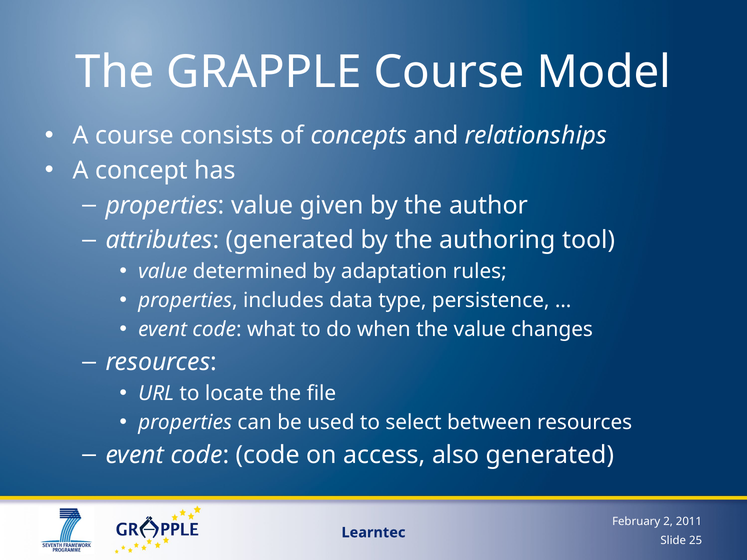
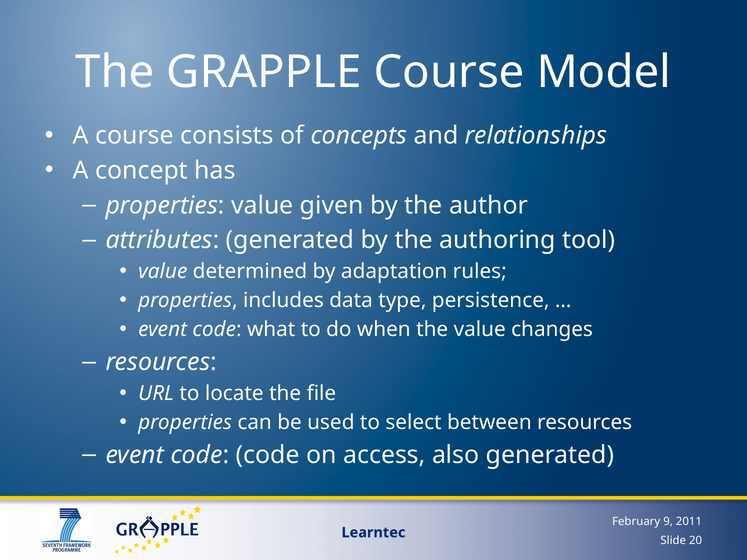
2: 2 -> 9
25: 25 -> 20
